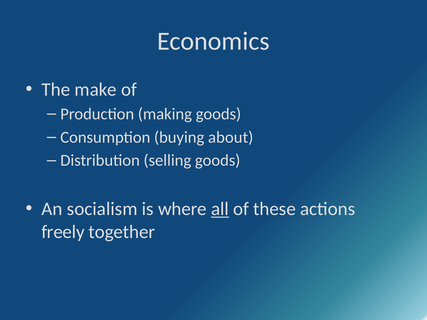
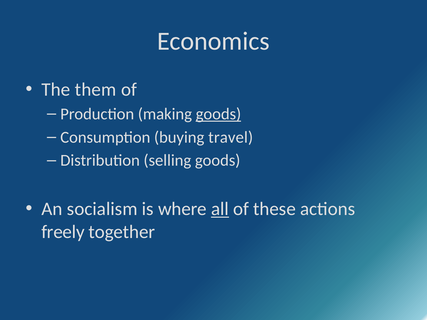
make: make -> them
goods at (218, 114) underline: none -> present
about: about -> travel
